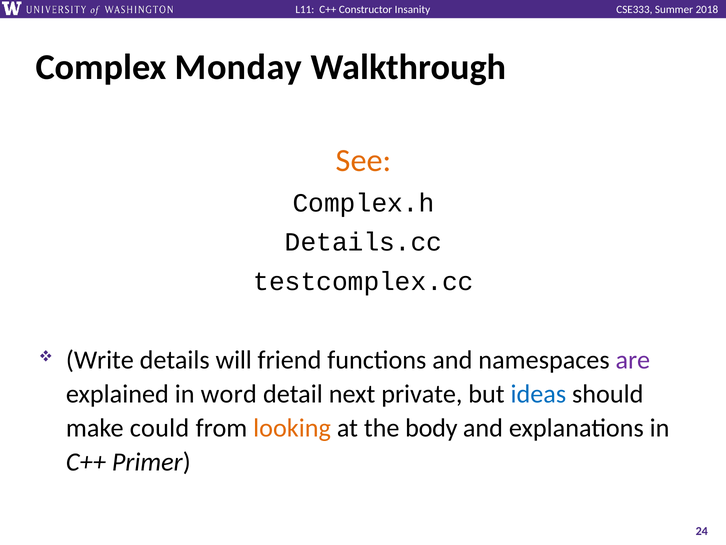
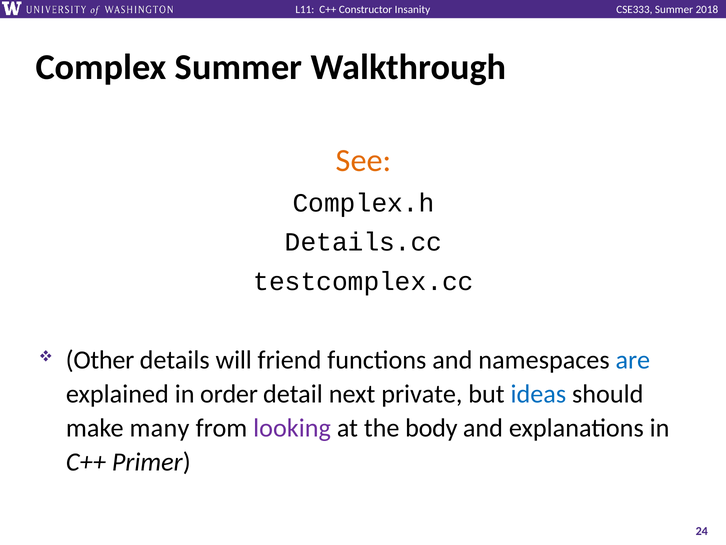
Complex Monday: Monday -> Summer
Write: Write -> Other
are colour: purple -> blue
word: word -> order
could: could -> many
looking colour: orange -> purple
